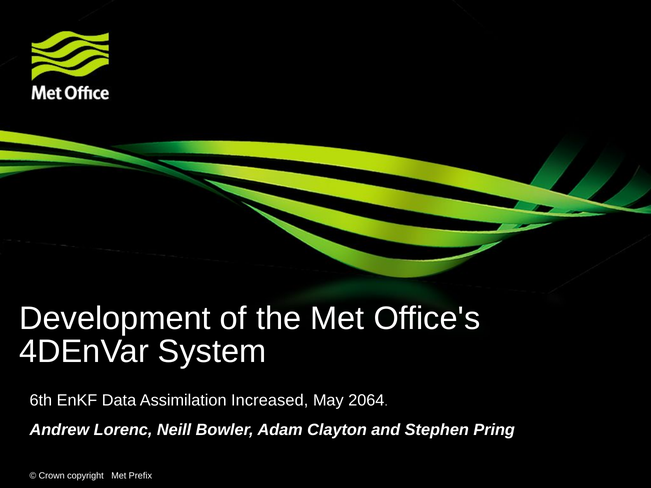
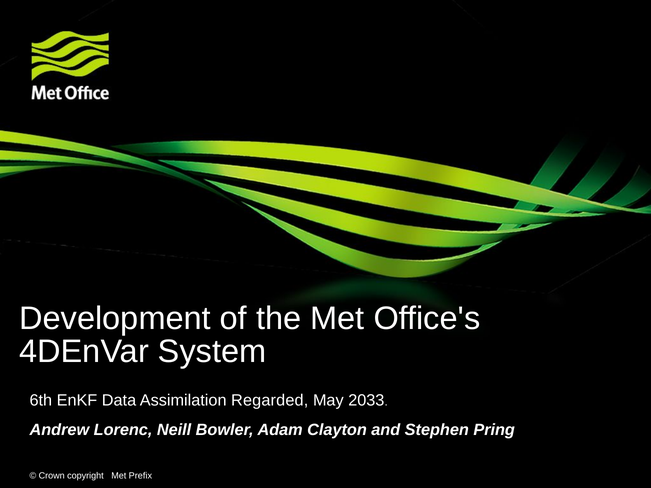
Increased: Increased -> Regarded
2064: 2064 -> 2033
